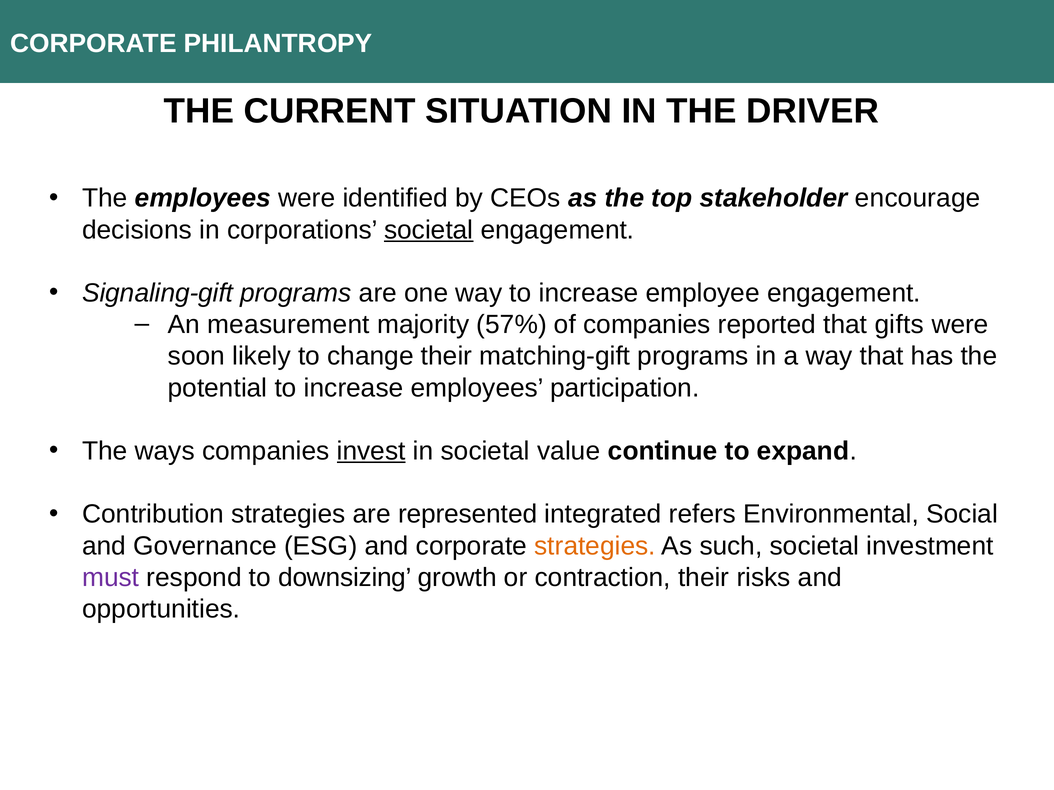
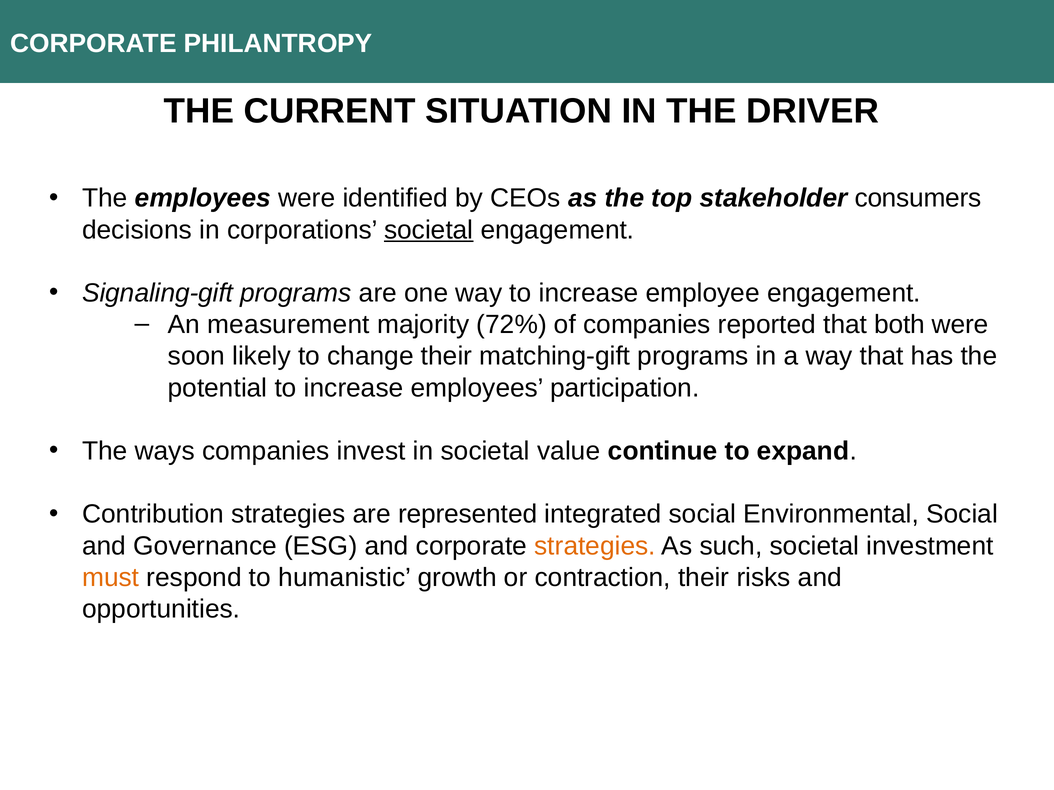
encourage: encourage -> consumers
57%: 57% -> 72%
gifts: gifts -> both
invest underline: present -> none
integrated refers: refers -> social
must colour: purple -> orange
downsizing: downsizing -> humanistic
